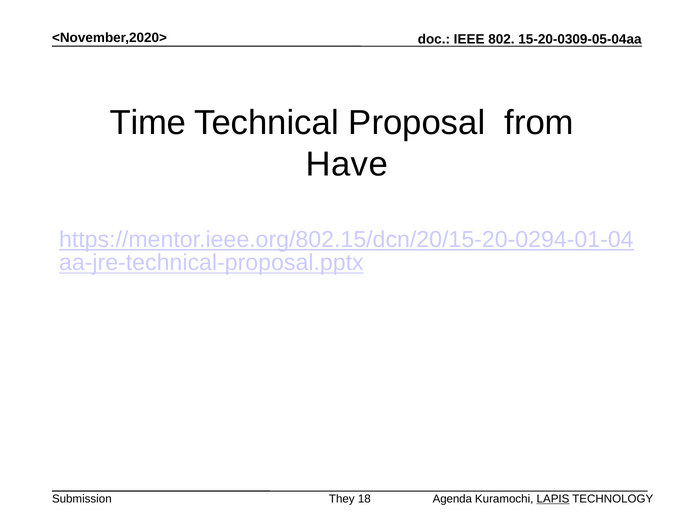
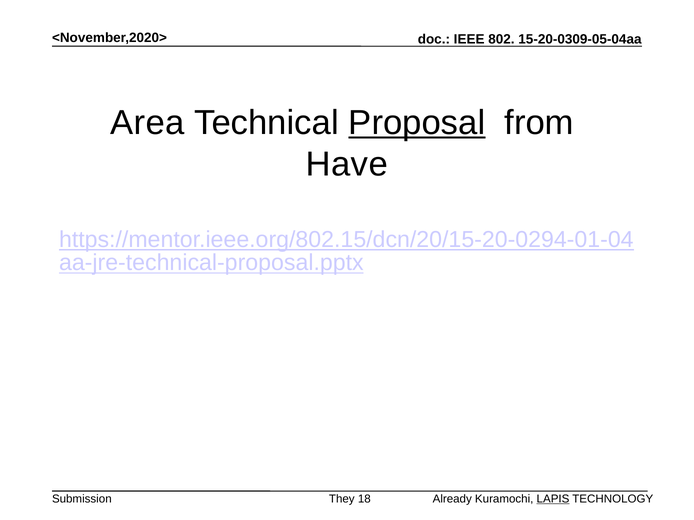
Time: Time -> Area
Proposal underline: none -> present
Agenda: Agenda -> Already
